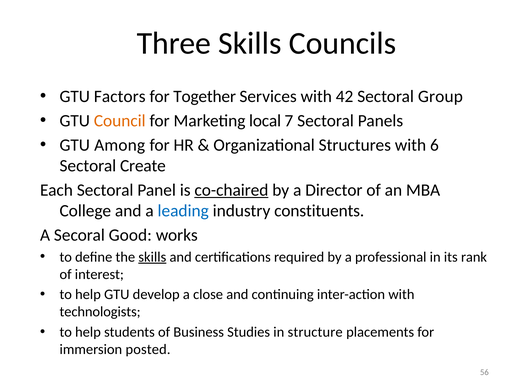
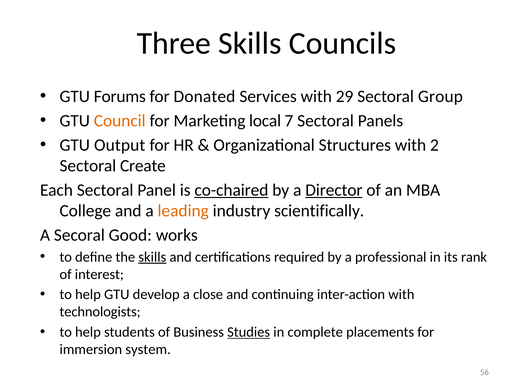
Factors: Factors -> Forums
Together: Together -> Donated
42: 42 -> 29
Among: Among -> Output
6: 6 -> 2
Director underline: none -> present
leading colour: blue -> orange
constituents: constituents -> scientifically
Studies underline: none -> present
structure: structure -> complete
posted: posted -> system
